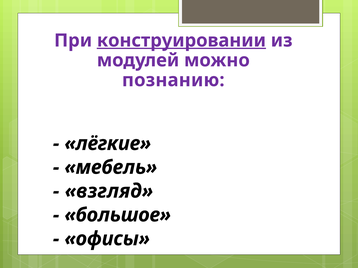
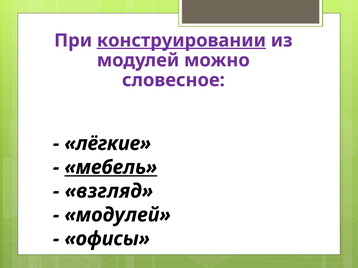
познанию: познанию -> словесное
мебель underline: none -> present
большое at (118, 215): большое -> модулей
